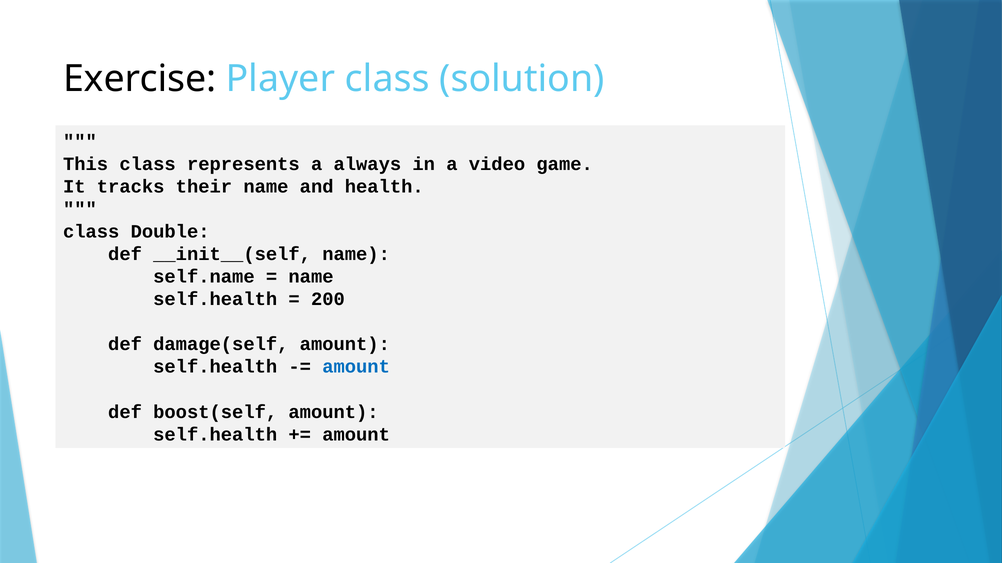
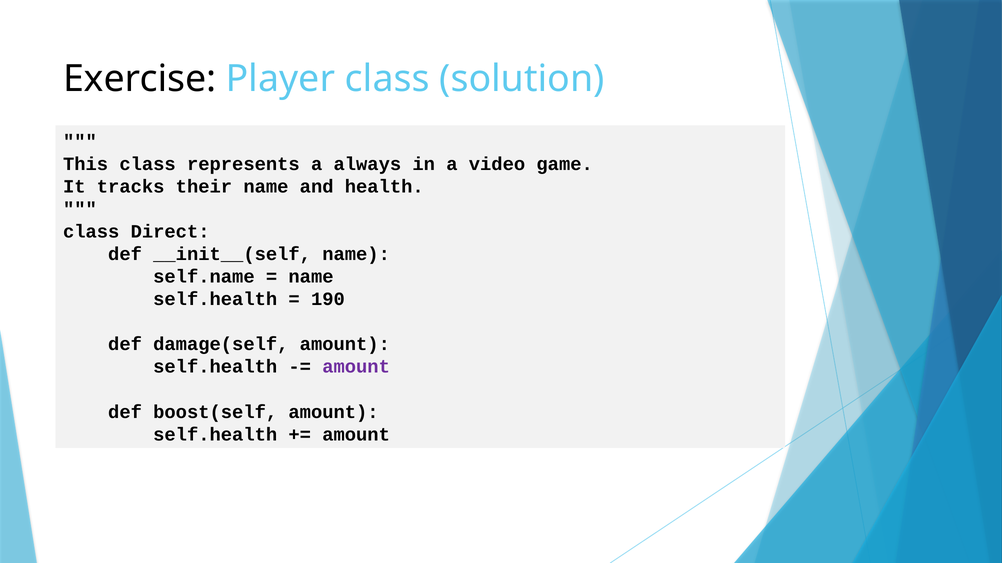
Double: Double -> Direct
200: 200 -> 190
amount at (356, 367) colour: blue -> purple
